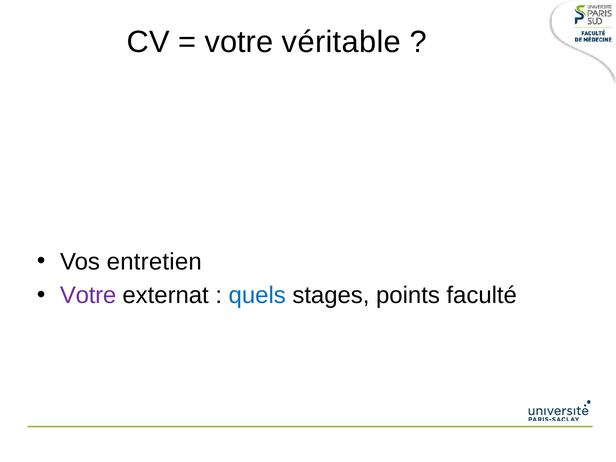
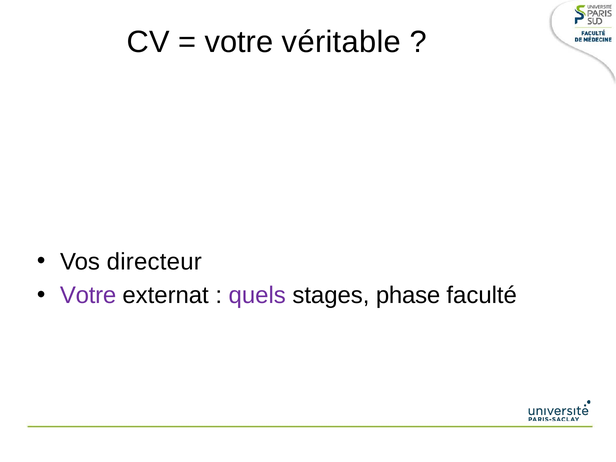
entretien: entretien -> directeur
quels colour: blue -> purple
points: points -> phase
